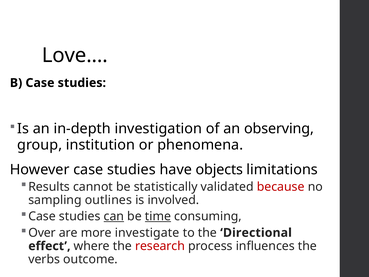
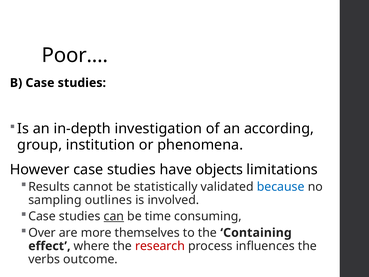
Love.…: Love.… -> Poor.…
observing: observing -> according
because colour: red -> blue
time underline: present -> none
investigate: investigate -> themselves
Directional: Directional -> Containing
